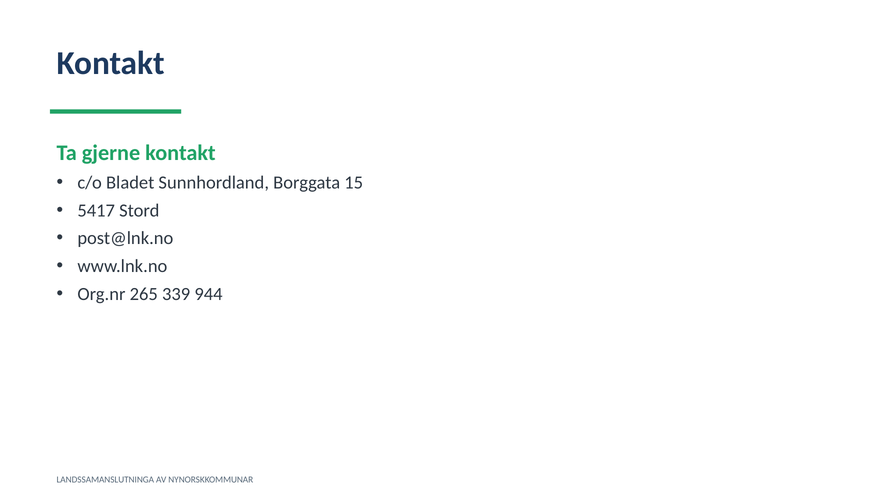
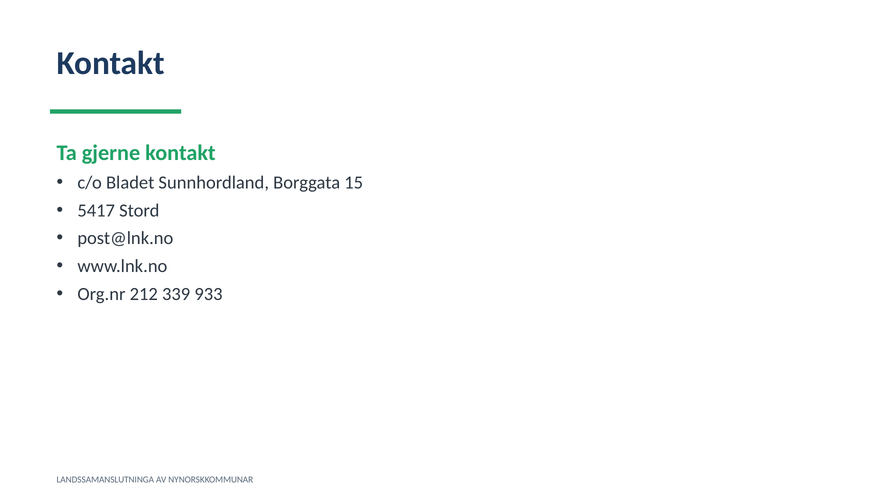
265: 265 -> 212
944: 944 -> 933
